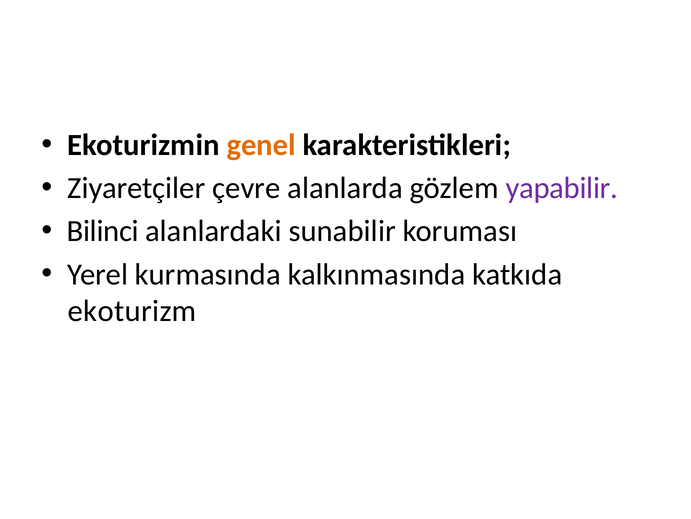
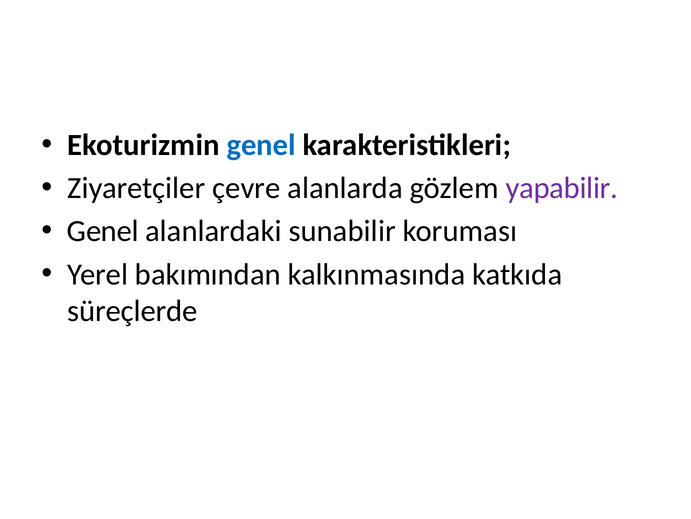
genel at (261, 145) colour: orange -> blue
Bilinci at (103, 231): Bilinci -> Genel
kurmasında: kurmasında -> bakımından
ekoturizm: ekoturizm -> süreçlerde
